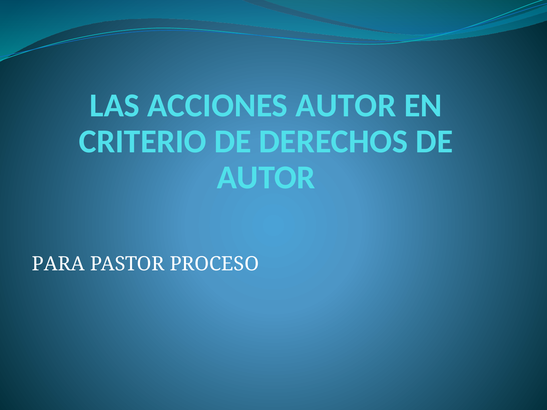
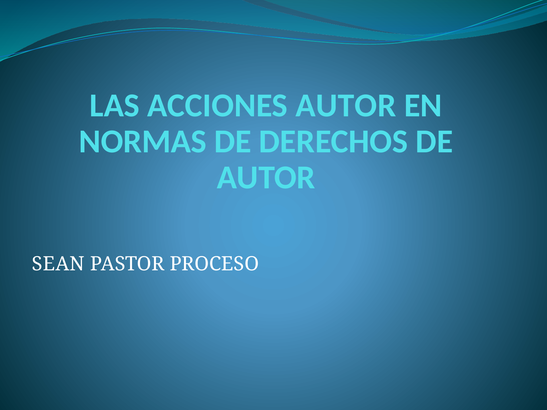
CRITERIO: CRITERIO -> NORMAS
PARA: PARA -> SEAN
